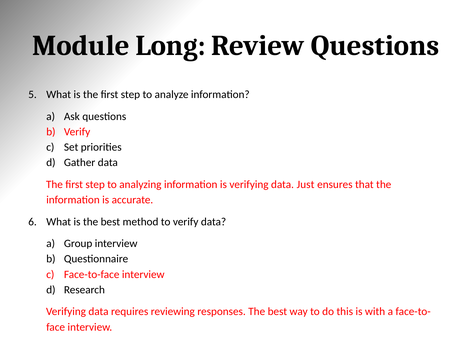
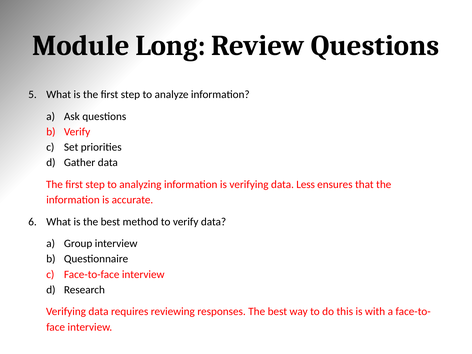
Just: Just -> Less
